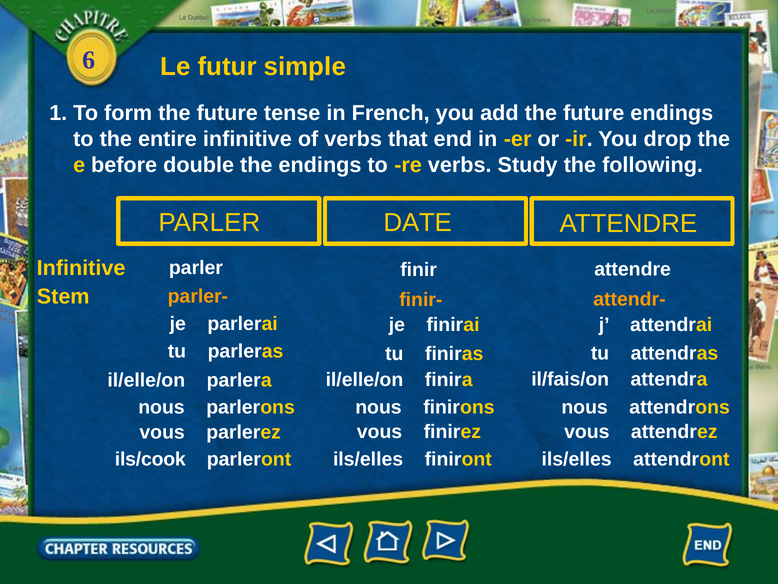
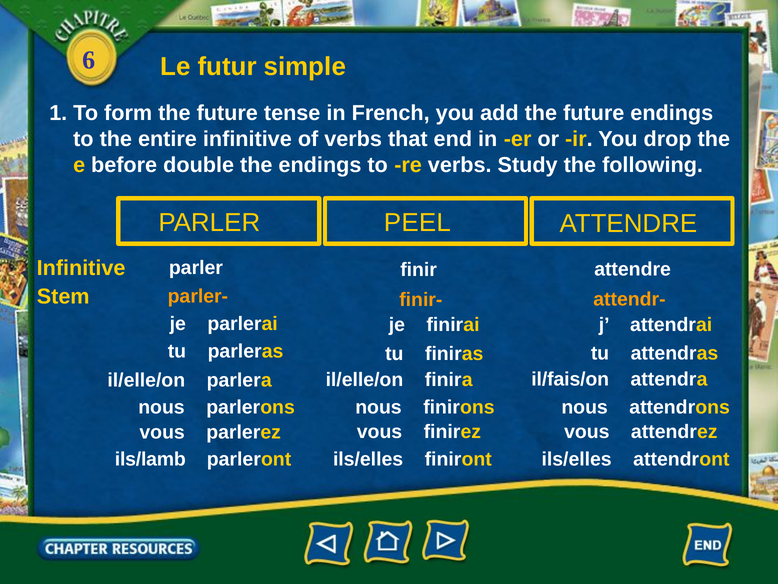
DATE: DATE -> PEEL
ils/cook: ils/cook -> ils/lamb
